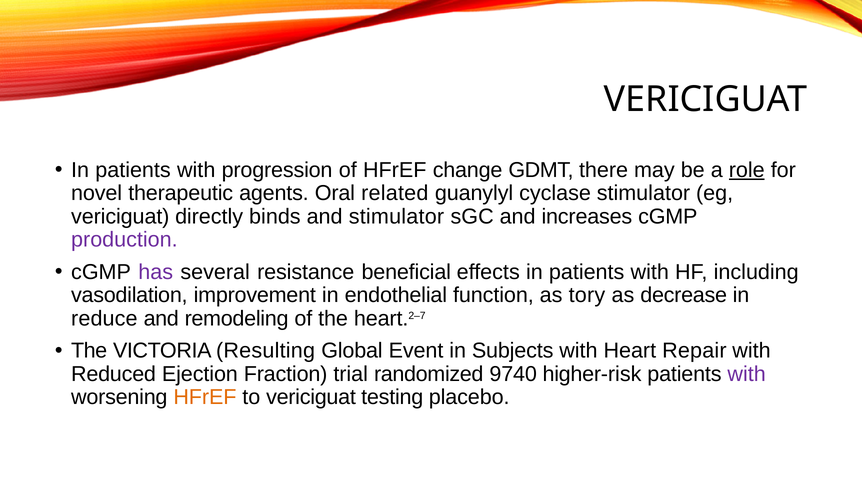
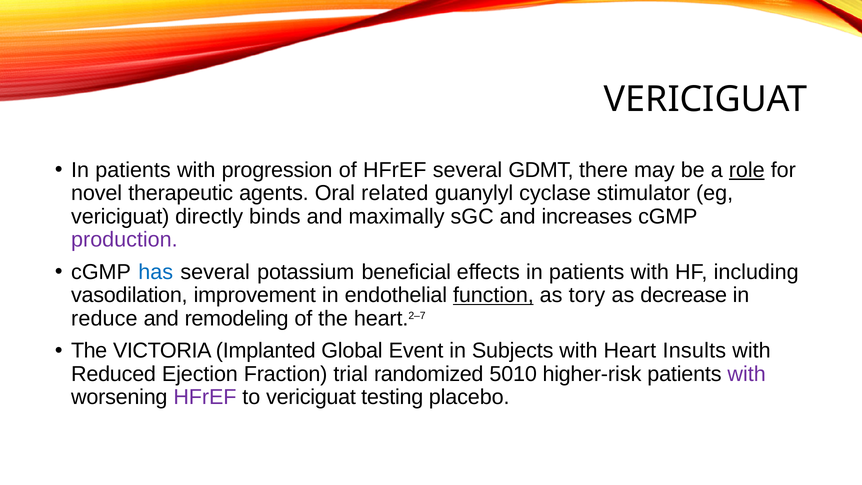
HFrEF change: change -> several
and stimulator: stimulator -> maximally
has colour: purple -> blue
resistance: resistance -> potassium
function underline: none -> present
Resulting: Resulting -> Implanted
Repair: Repair -> Insults
9740: 9740 -> 5010
HFrEF at (205, 397) colour: orange -> purple
